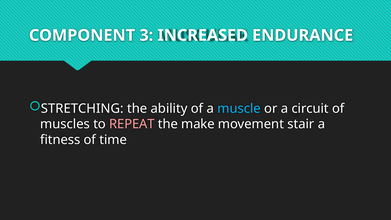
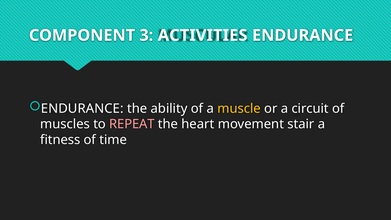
INCREASED: INCREASED -> ACTIVITIES
STRETCHING at (82, 108): STRETCHING -> ENDURANCE
muscle colour: light blue -> yellow
make: make -> heart
